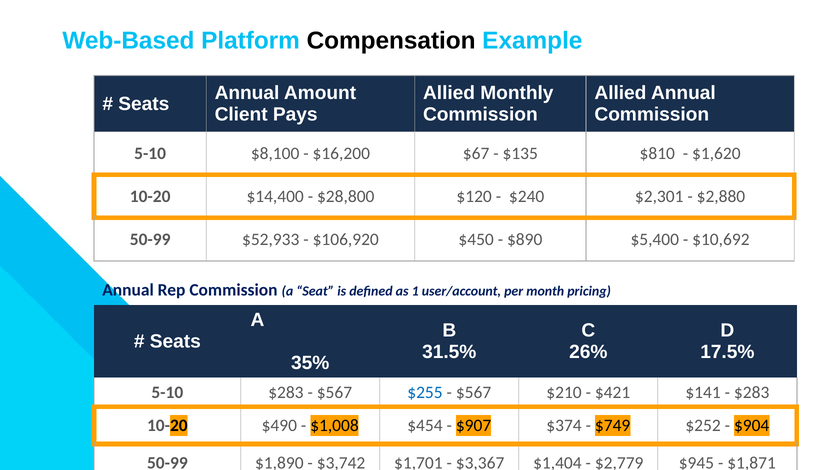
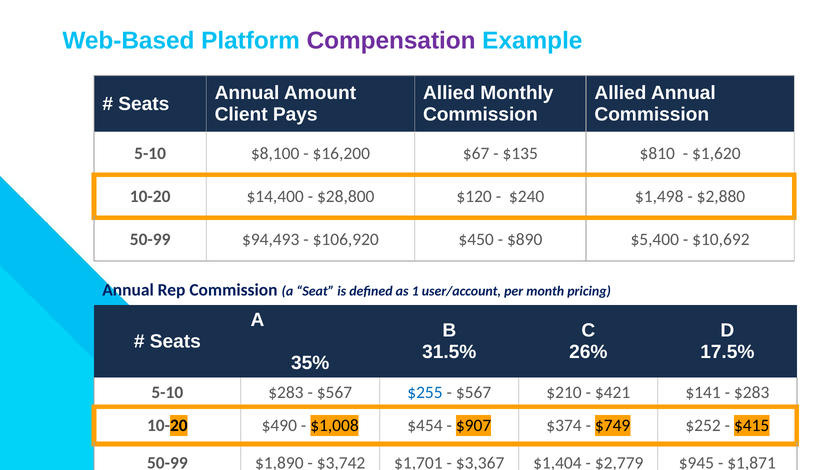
Compensation colour: black -> purple
$2,301: $2,301 -> $1,498
$52,933: $52,933 -> $94,493
$904: $904 -> $415
